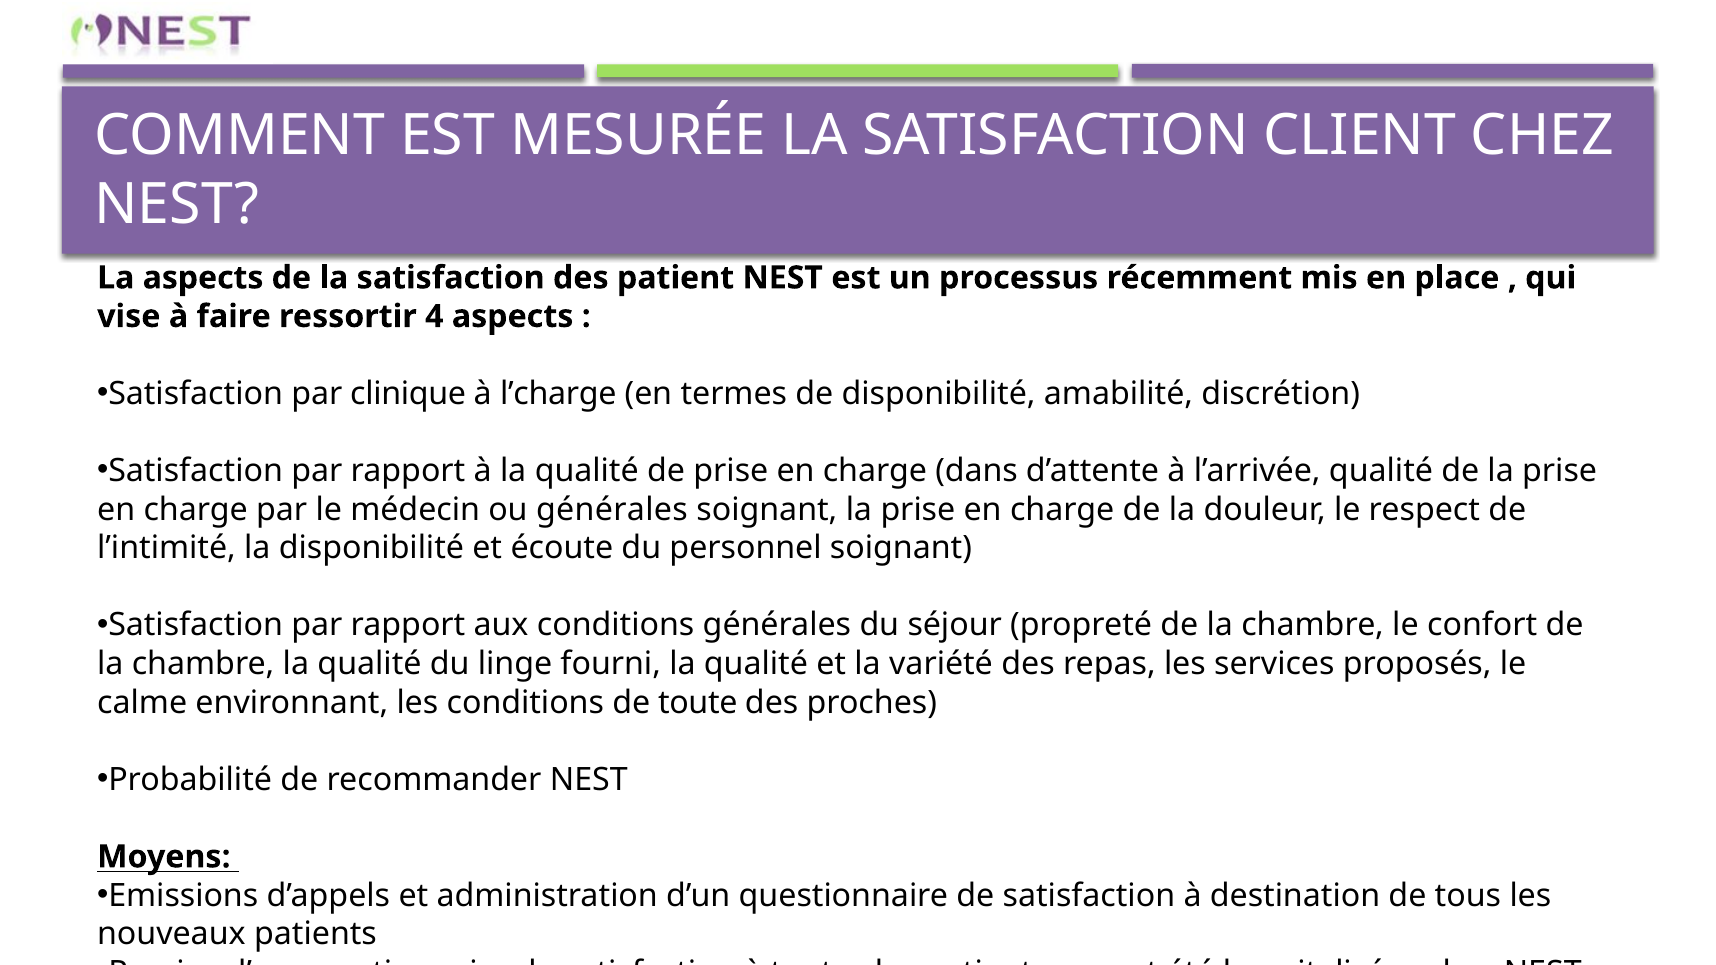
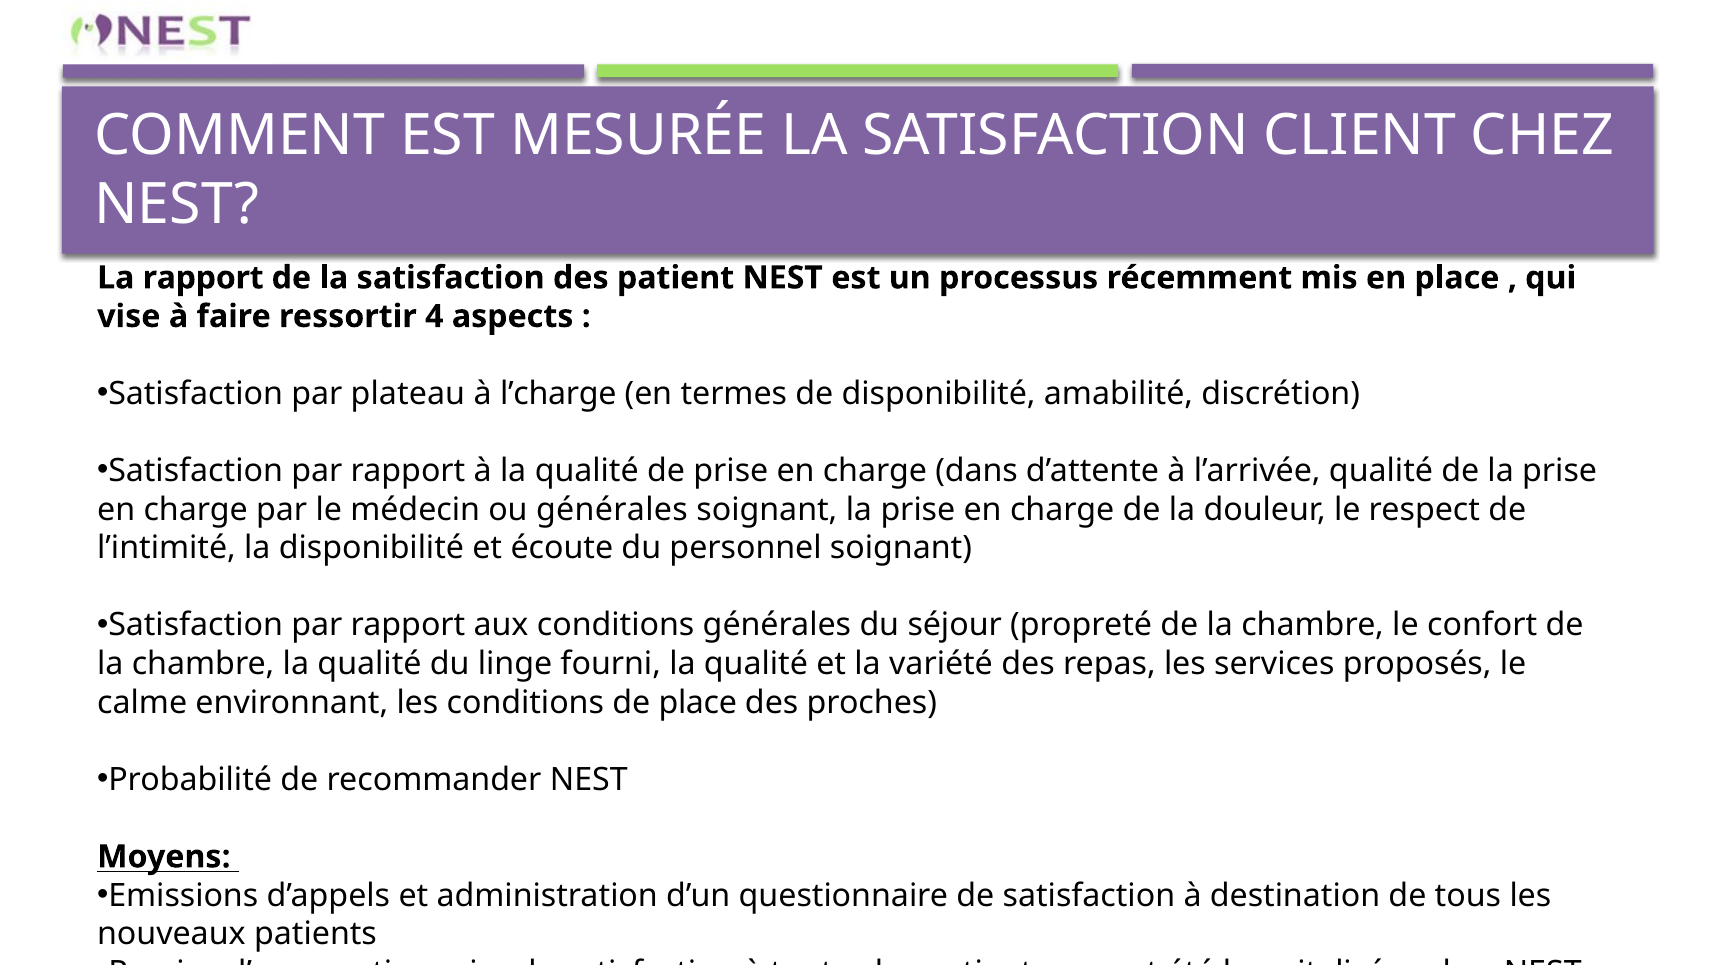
La aspects: aspects -> rapport
clinique: clinique -> plateau
de toute: toute -> place
